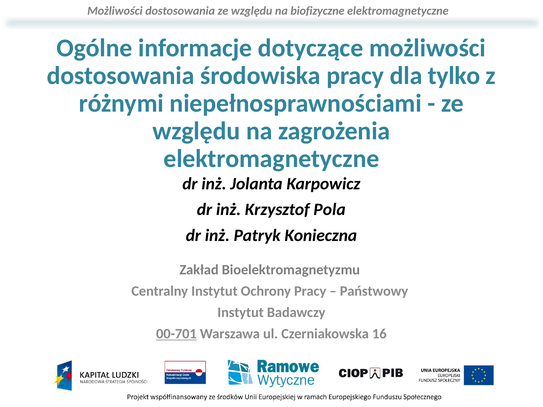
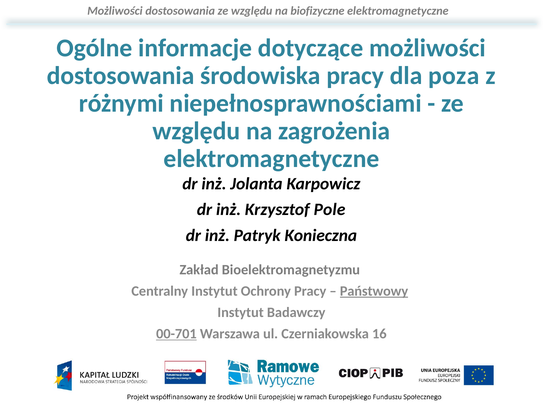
tylko: tylko -> poza
Pola: Pola -> Pole
Państwowy underline: none -> present
